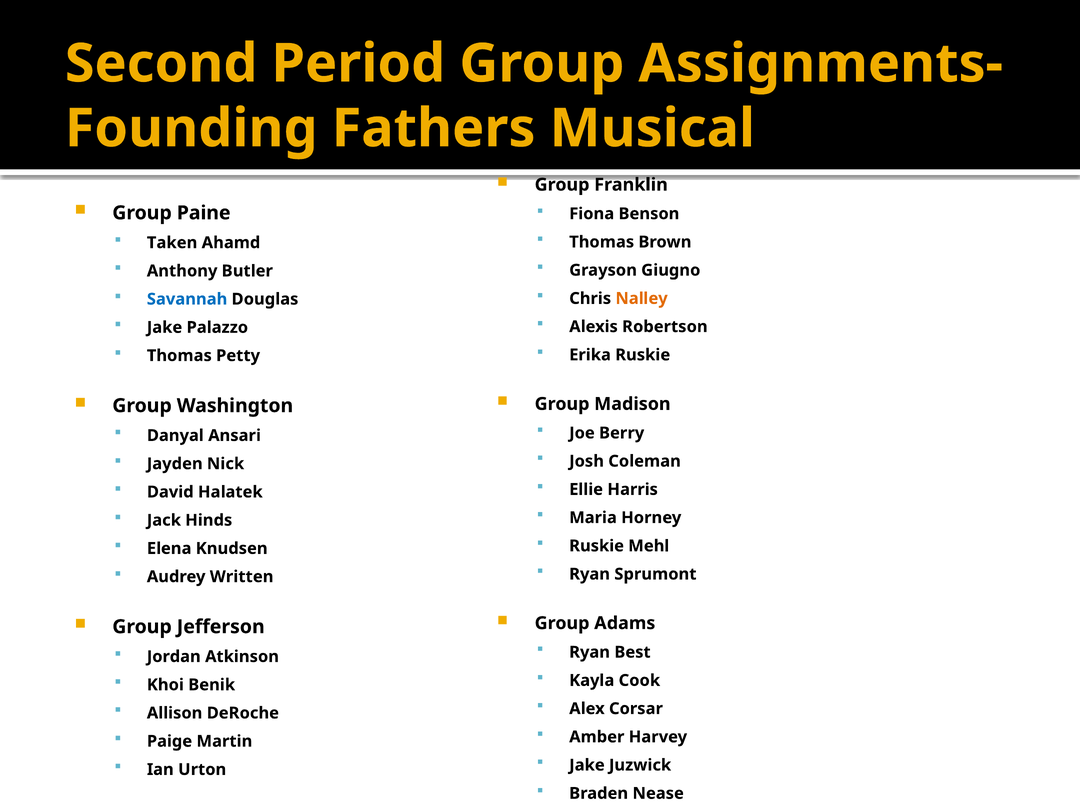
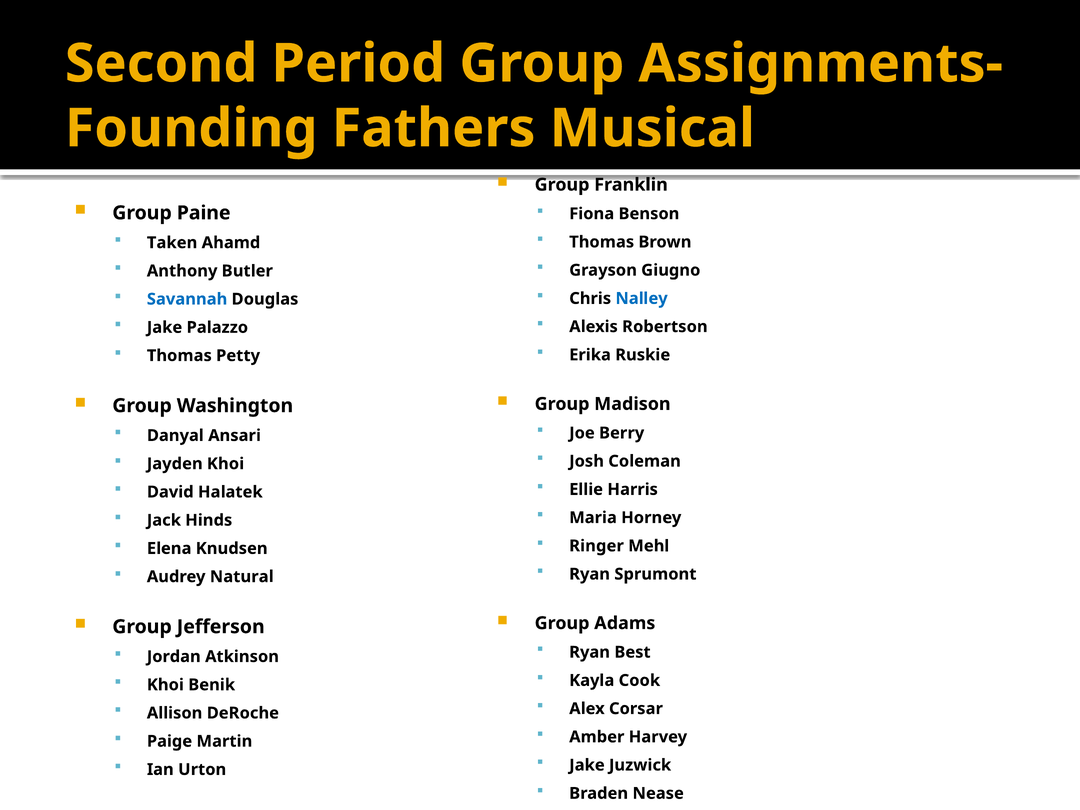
Nalley colour: orange -> blue
Jayden Nick: Nick -> Khoi
Ruskie at (597, 546): Ruskie -> Ringer
Written: Written -> Natural
